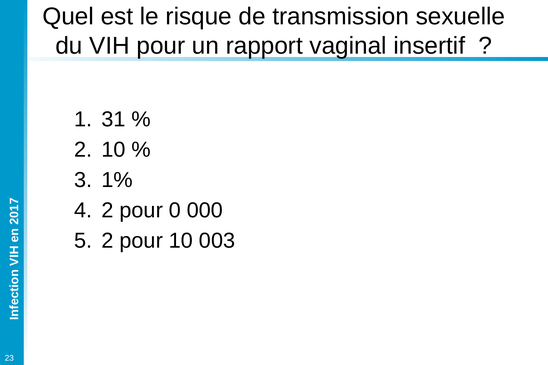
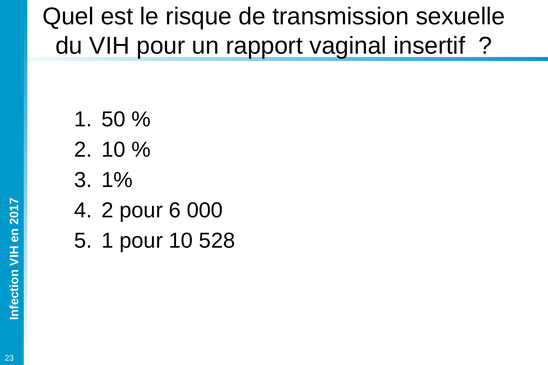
31: 31 -> 50
pour 0: 0 -> 6
2 at (108, 241): 2 -> 1
003: 003 -> 528
